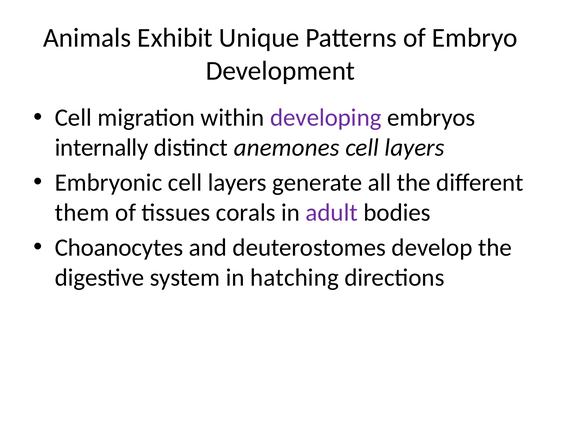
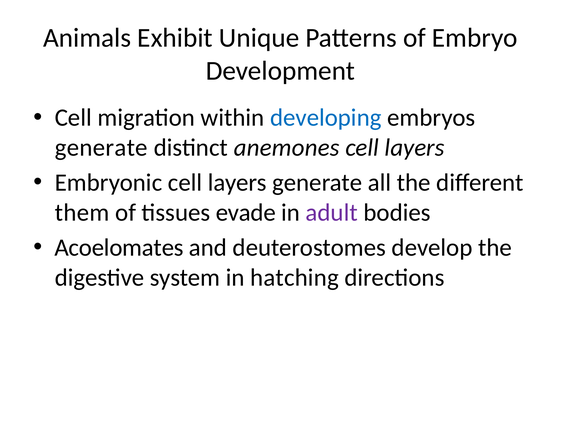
developing colour: purple -> blue
internally at (102, 148): internally -> generate
corals: corals -> evade
Choanocytes: Choanocytes -> Acoelomates
